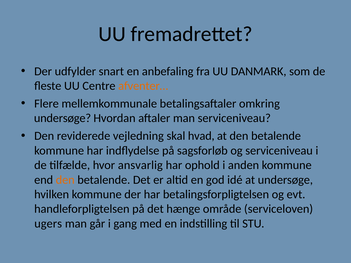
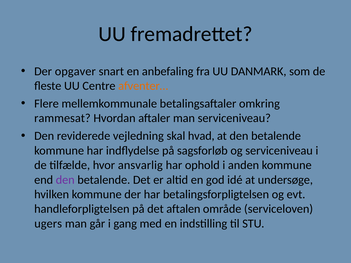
udfylder: udfylder -> opgaver
undersøge at (63, 118): undersøge -> rammesat
den at (65, 180) colour: orange -> purple
hænge: hænge -> aftalen
